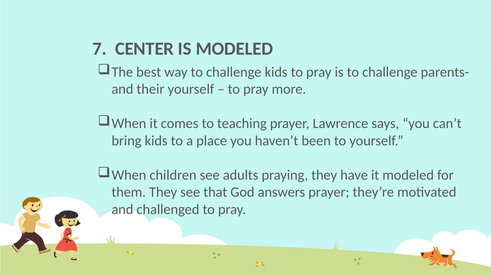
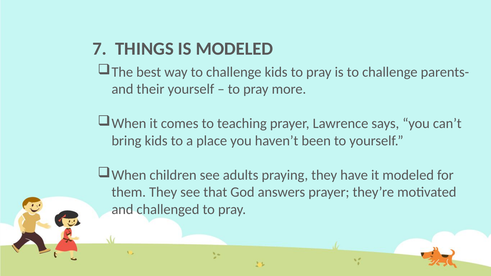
CENTER: CENTER -> THINGS
